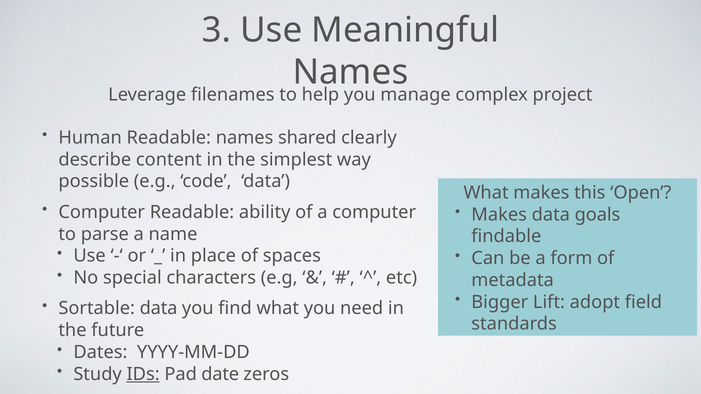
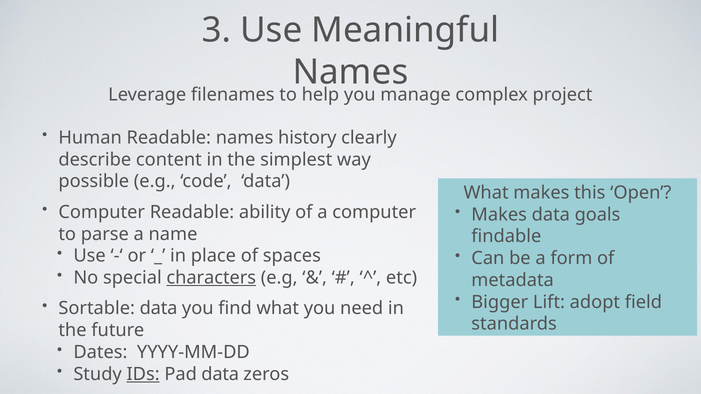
shared: shared -> history
characters underline: none -> present
Pad date: date -> data
